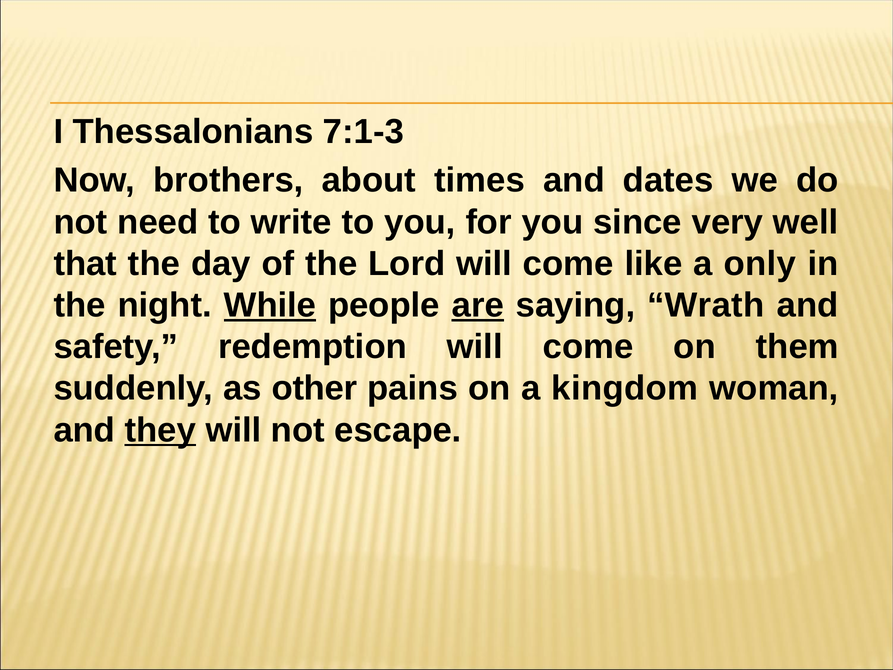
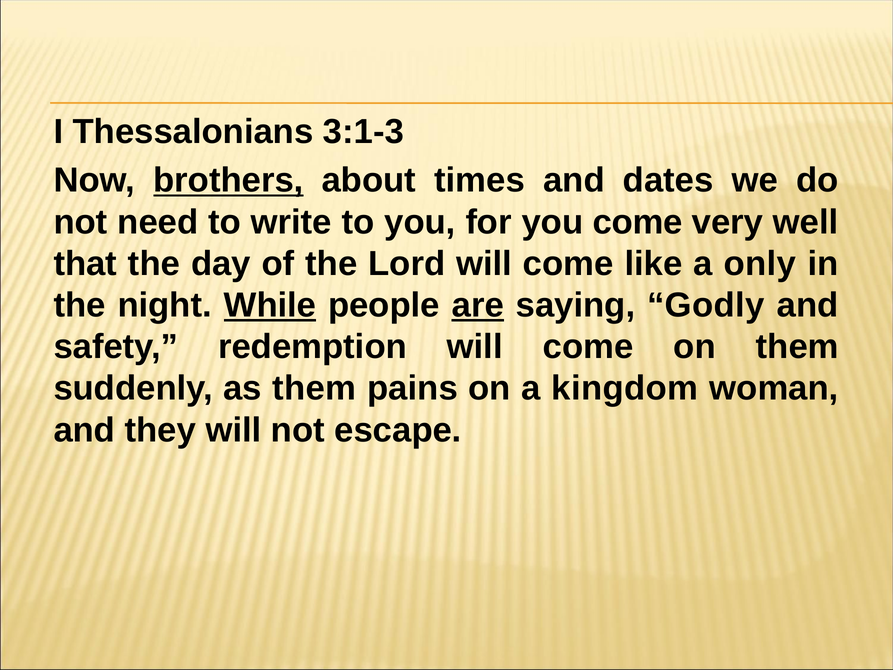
7:1-3: 7:1-3 -> 3:1-3
brothers underline: none -> present
you since: since -> come
Wrath: Wrath -> Godly
as other: other -> them
they underline: present -> none
